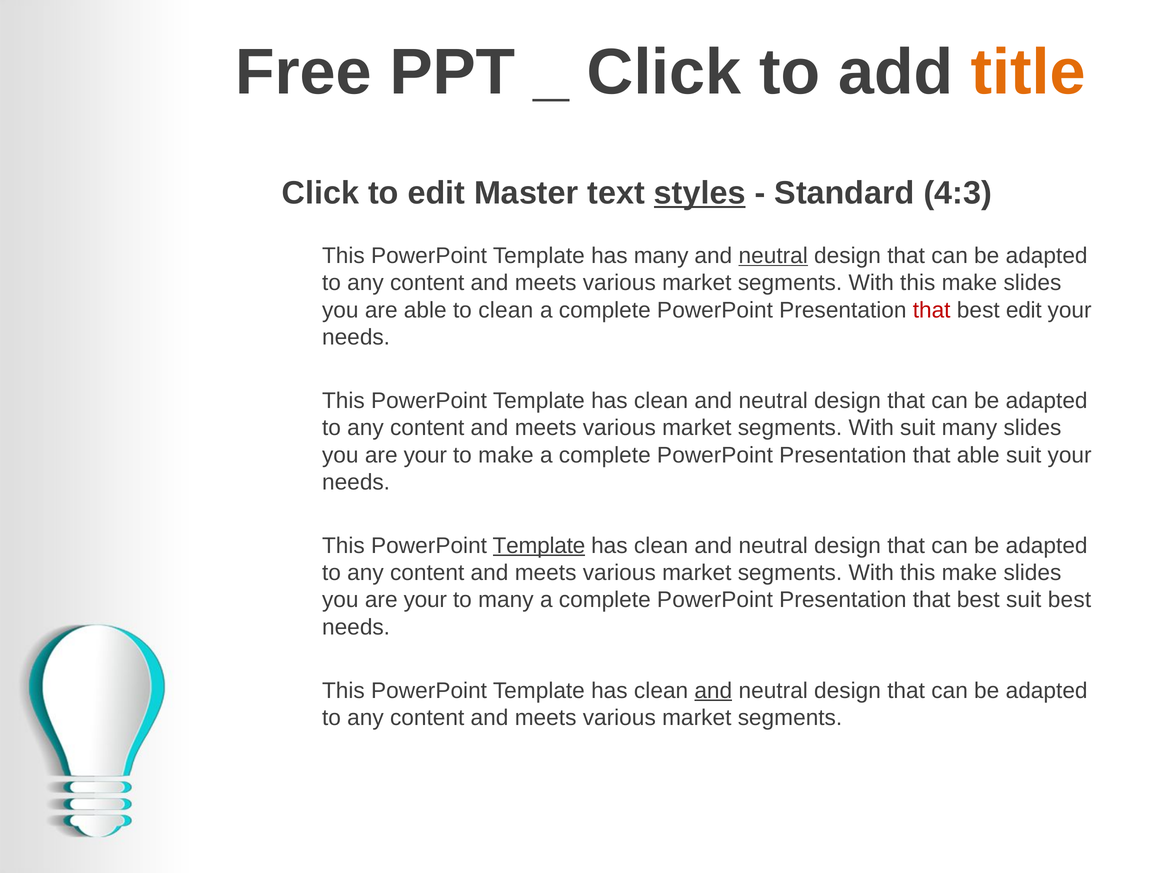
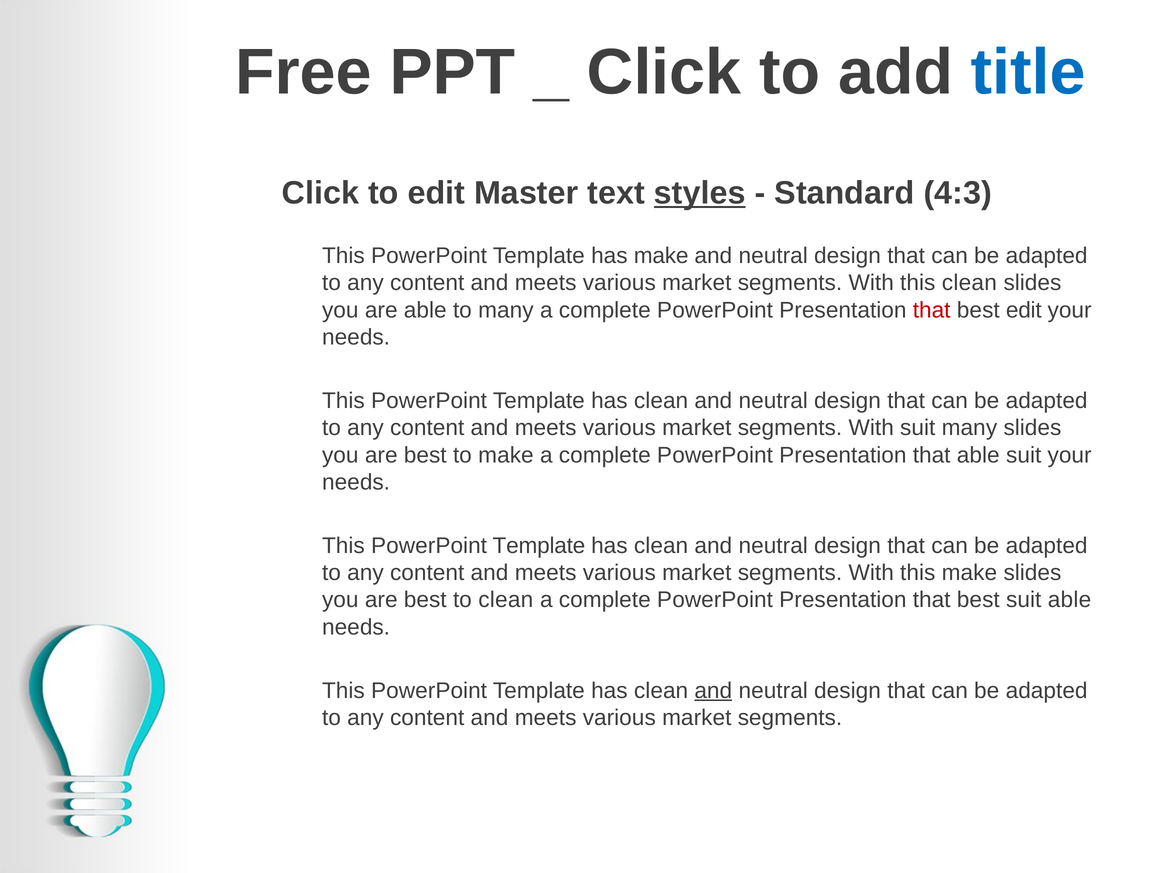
title colour: orange -> blue
has many: many -> make
neutral at (773, 256) underline: present -> none
make at (969, 283): make -> clean
to clean: clean -> many
your at (425, 455): your -> best
Template at (539, 546) underline: present -> none
your at (425, 600): your -> best
to many: many -> clean
suit best: best -> able
